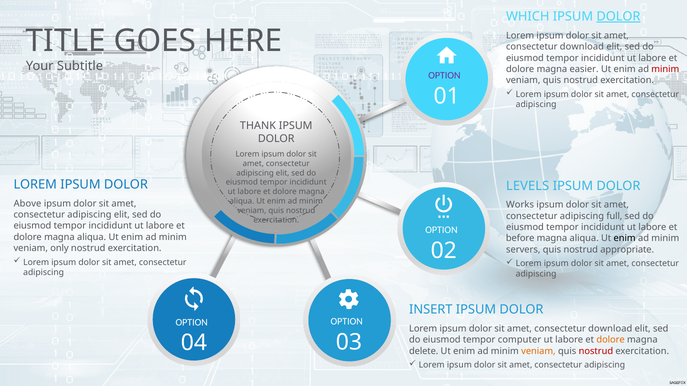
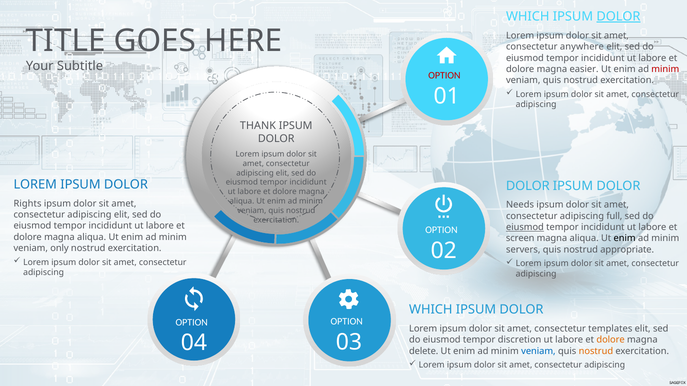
download at (582, 47): download -> anywhere
OPTION at (444, 76) colour: purple -> red
LEVELS at (528, 186): LEVELS -> DOLOR
Above: Above -> Rights
Works: Works -> Needs
eiusmod at (525, 227) underline: none -> present
before: before -> screen
INSERT at (431, 310): INSERT -> WHICH
download at (610, 329): download -> templates
computer: computer -> discretion
veniam at (538, 351) colour: orange -> blue
nostrud at (596, 351) colour: red -> orange
